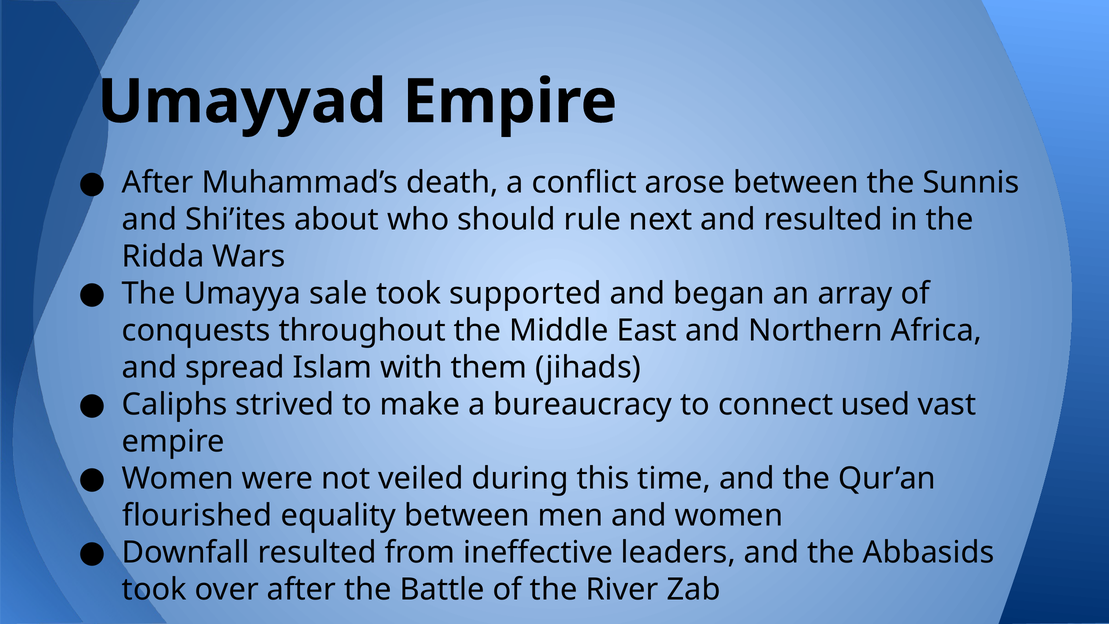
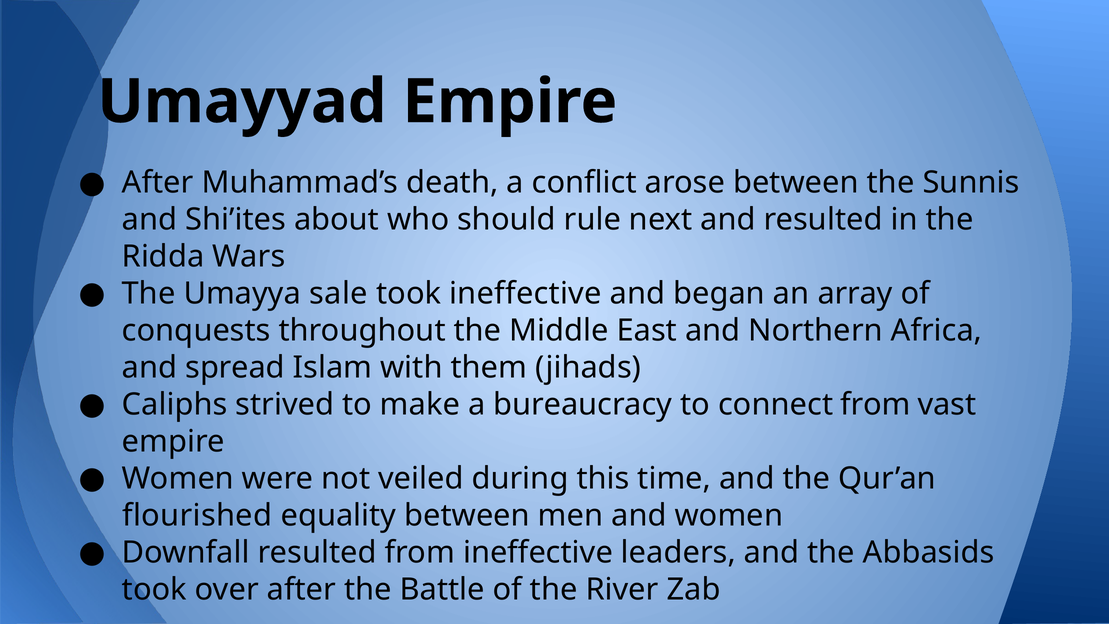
took supported: supported -> ineffective
connect used: used -> from
